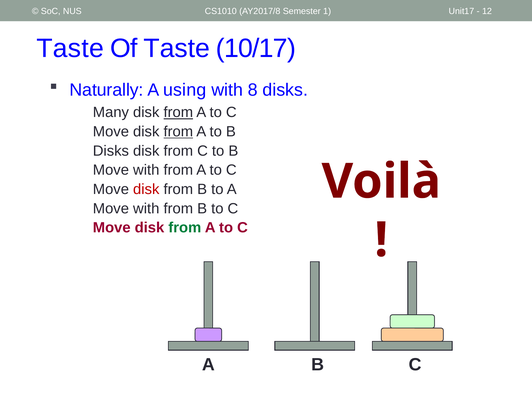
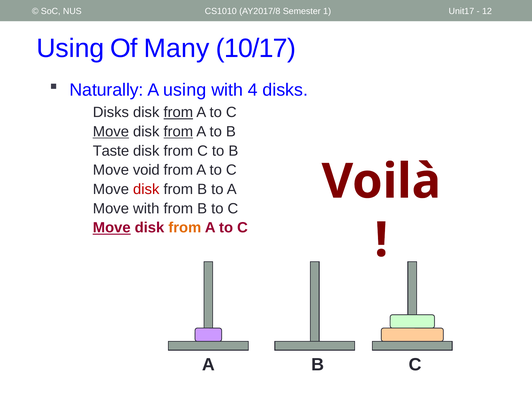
Taste at (70, 48): Taste -> Using
Of Taste: Taste -> Many
8: 8 -> 4
Many at (111, 112): Many -> Disks
Move at (111, 132) underline: none -> present
Disks at (111, 151): Disks -> Taste
with at (146, 170): with -> void
Move at (112, 228) underline: none -> present
from at (185, 228) colour: green -> orange
